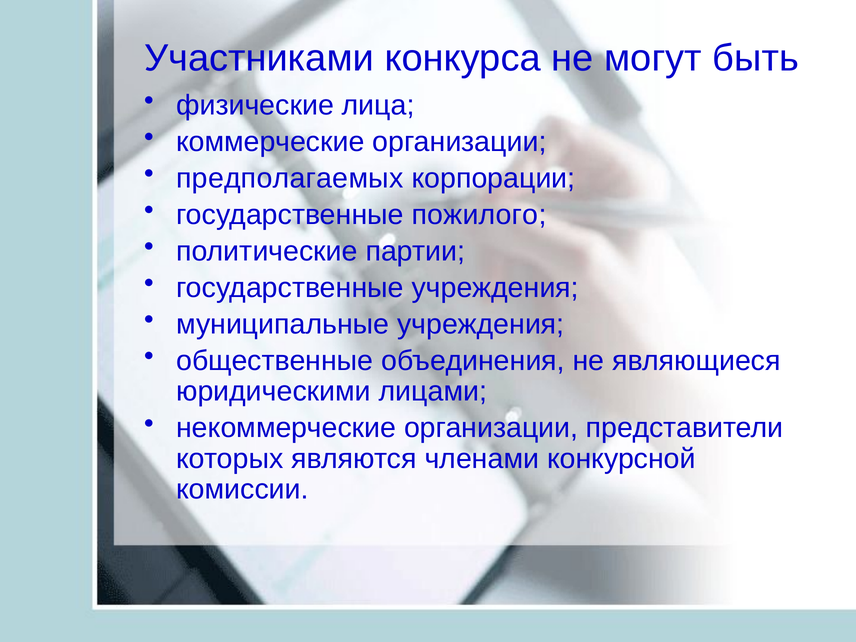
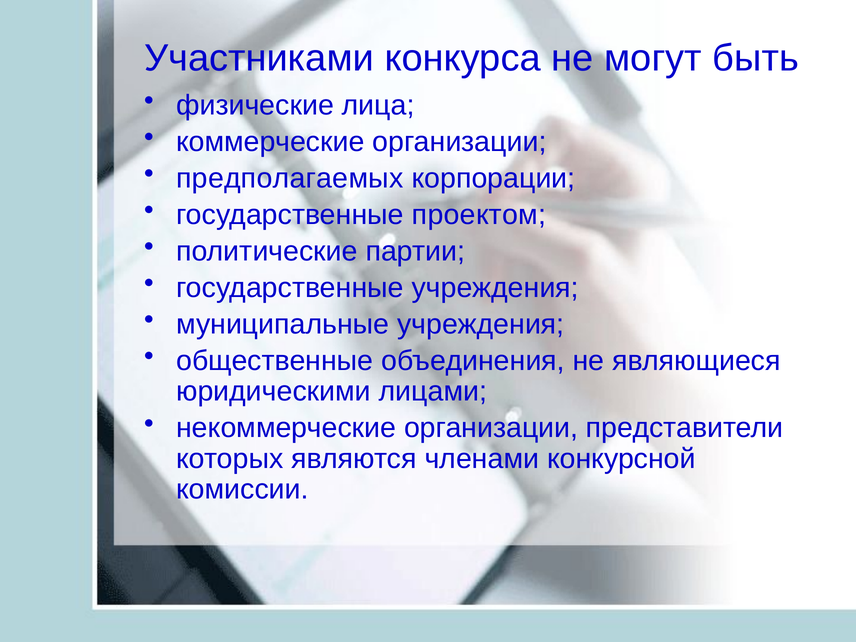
пожилого: пожилого -> проектом
